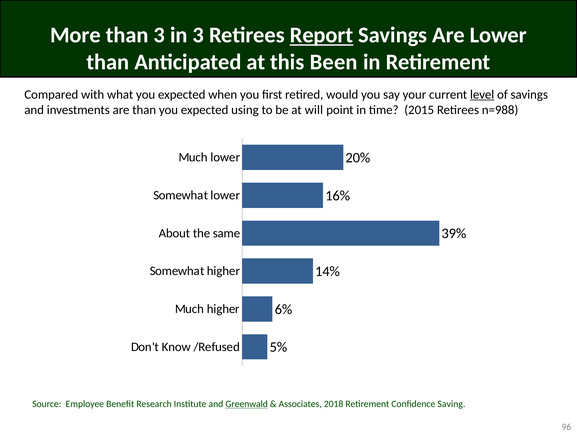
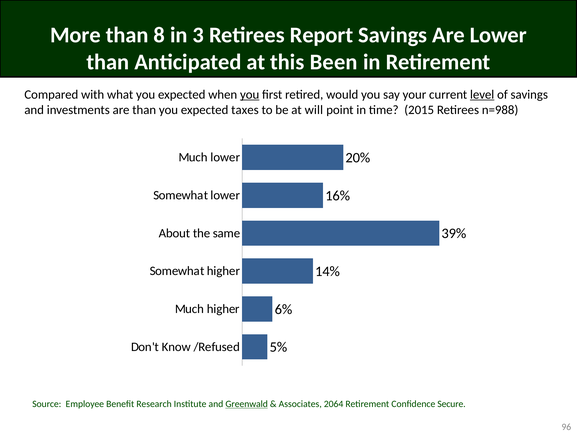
than 3: 3 -> 8
Report underline: present -> none
you at (250, 94) underline: none -> present
using: using -> taxes
2018: 2018 -> 2064
Saving: Saving -> Secure
